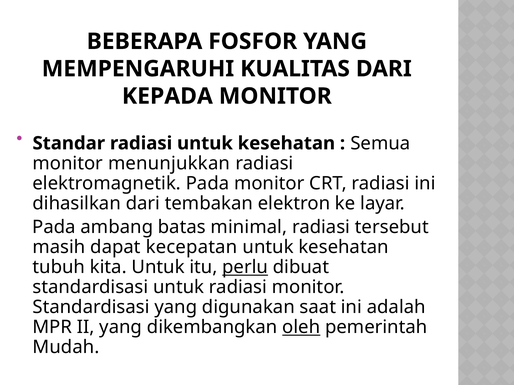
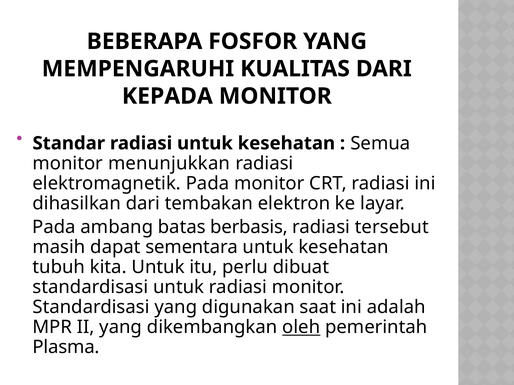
minimal: minimal -> berbasis
kecepatan: kecepatan -> sementara
perlu underline: present -> none
Mudah: Mudah -> Plasma
